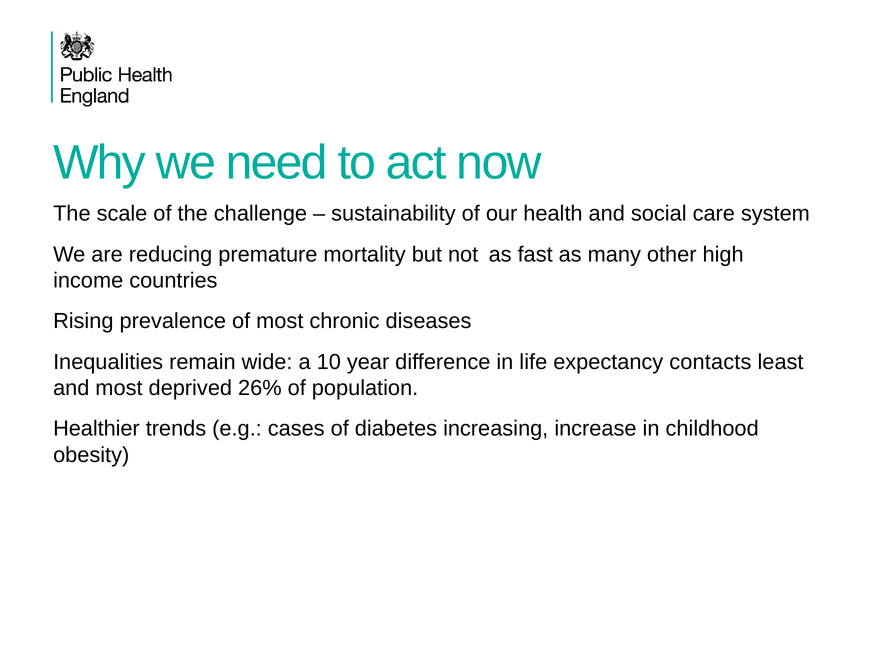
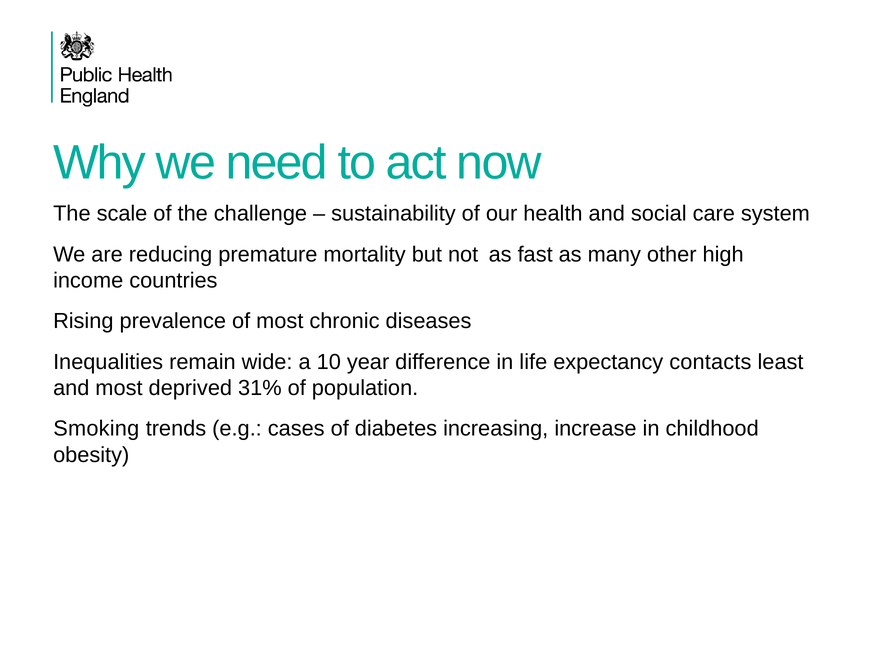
26%: 26% -> 31%
Healthier: Healthier -> Smoking
